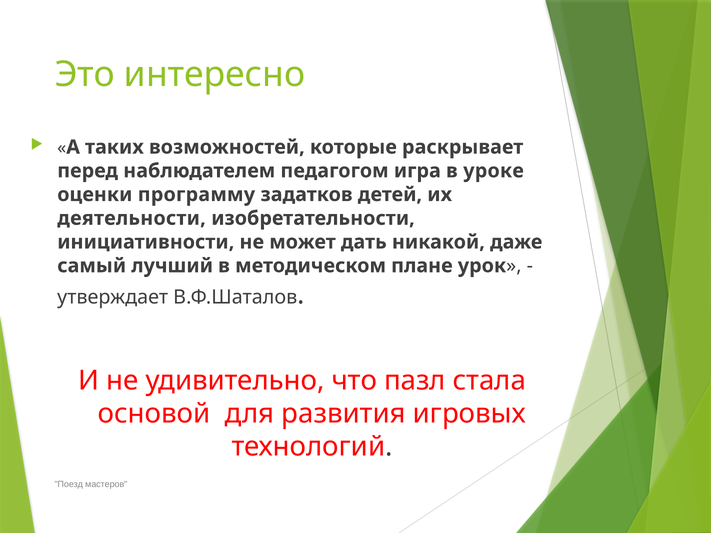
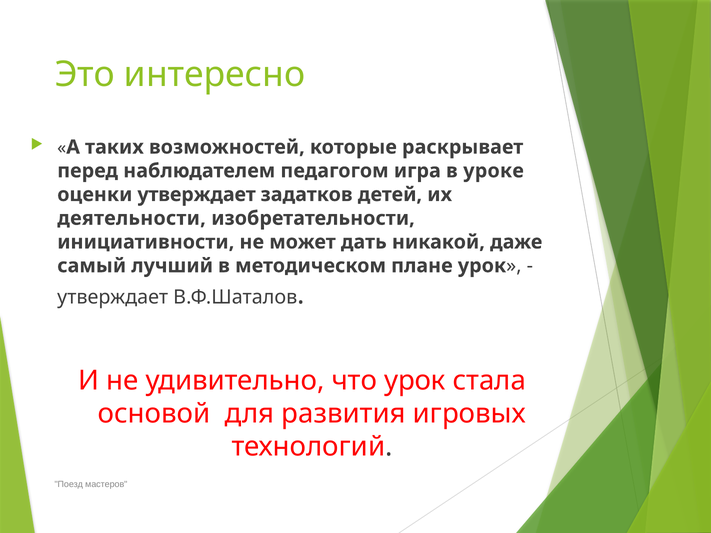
оценки программу: программу -> утверждает
что пазл: пазл -> урок
